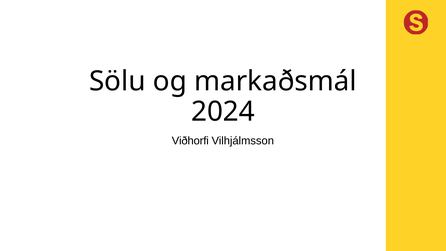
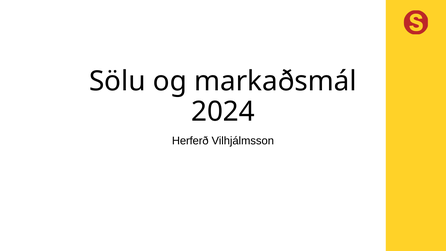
Viðhorfi: Viðhorfi -> Herferð
